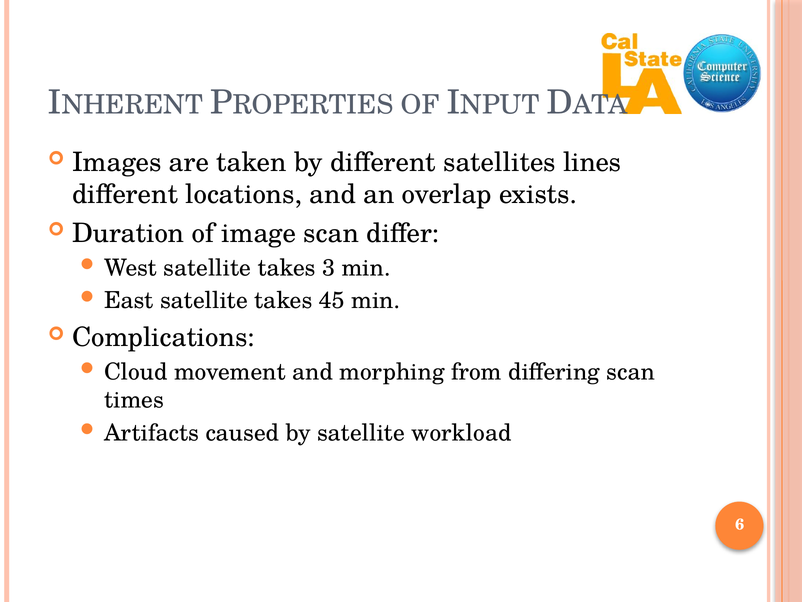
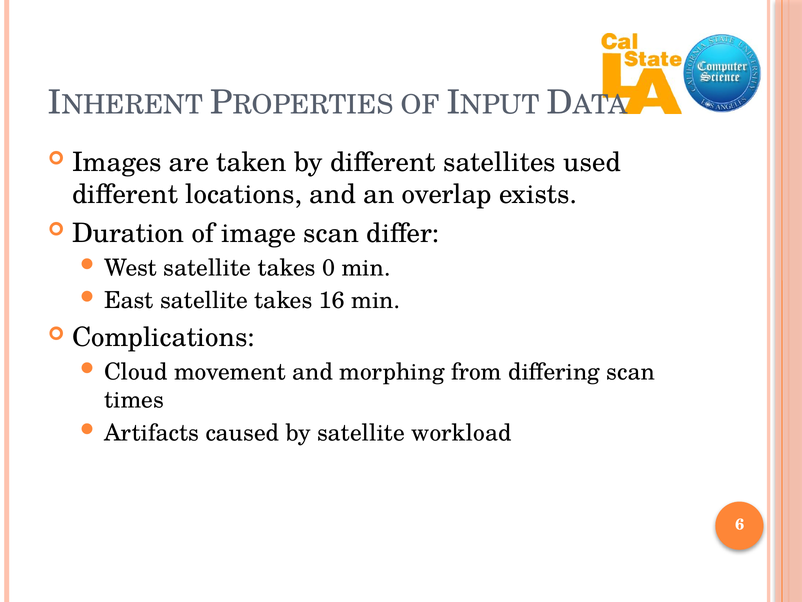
lines: lines -> used
3: 3 -> 0
45: 45 -> 16
